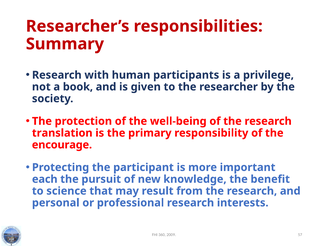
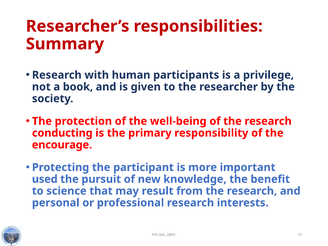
translation: translation -> conducting
each: each -> used
